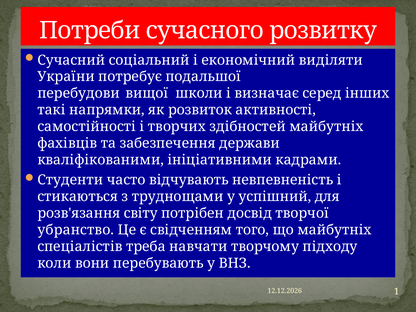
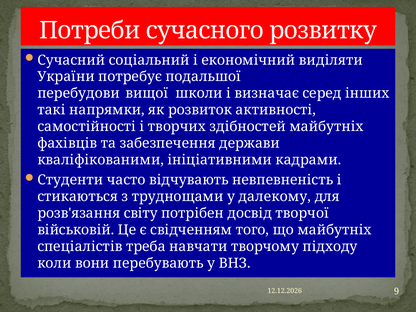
успішний: успішний -> далекому
убранство: убранство -> військовій
1: 1 -> 9
